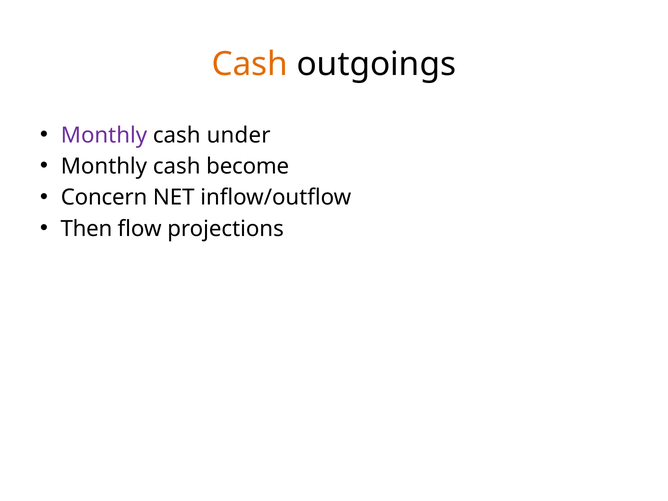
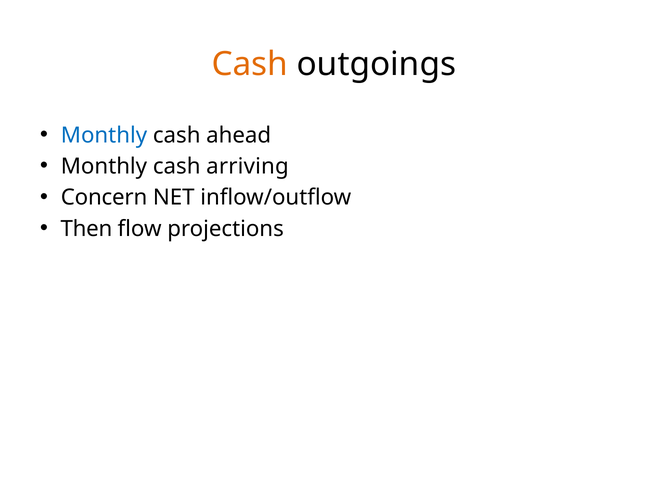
Monthly at (104, 135) colour: purple -> blue
under: under -> ahead
become: become -> arriving
